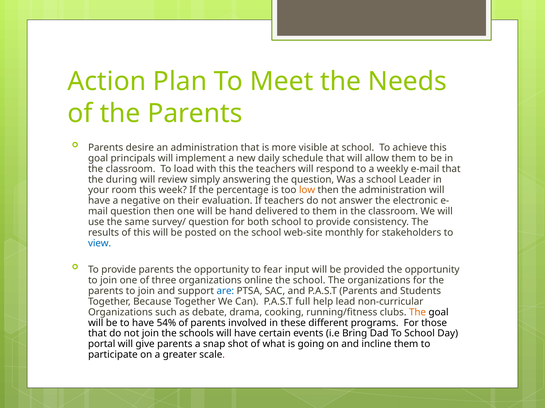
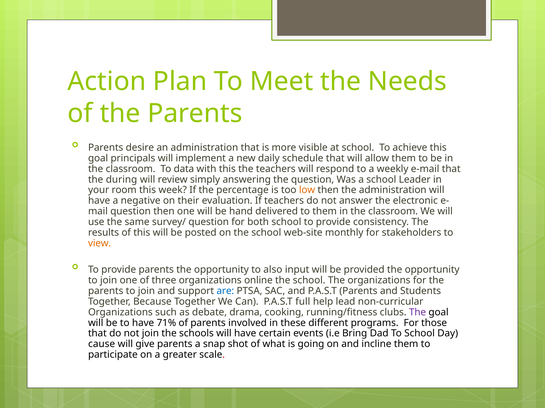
load: load -> data
view colour: blue -> orange
fear: fear -> also
The at (418, 313) colour: orange -> purple
54%: 54% -> 71%
portal: portal -> cause
